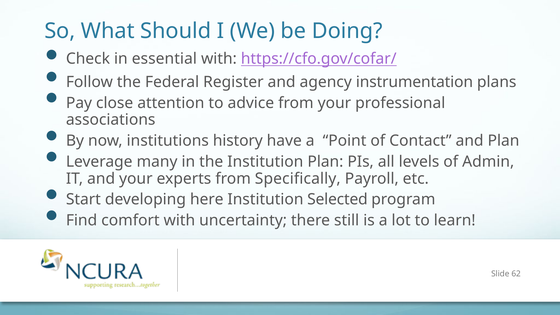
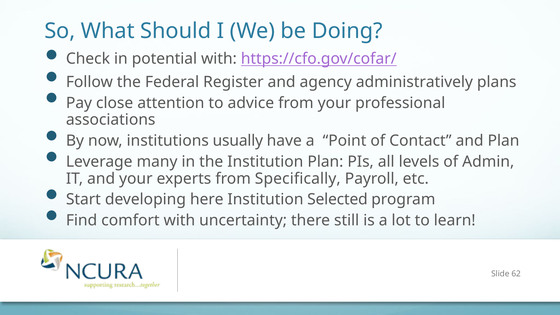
essential: essential -> potential
instrumentation: instrumentation -> administratively
history: history -> usually
